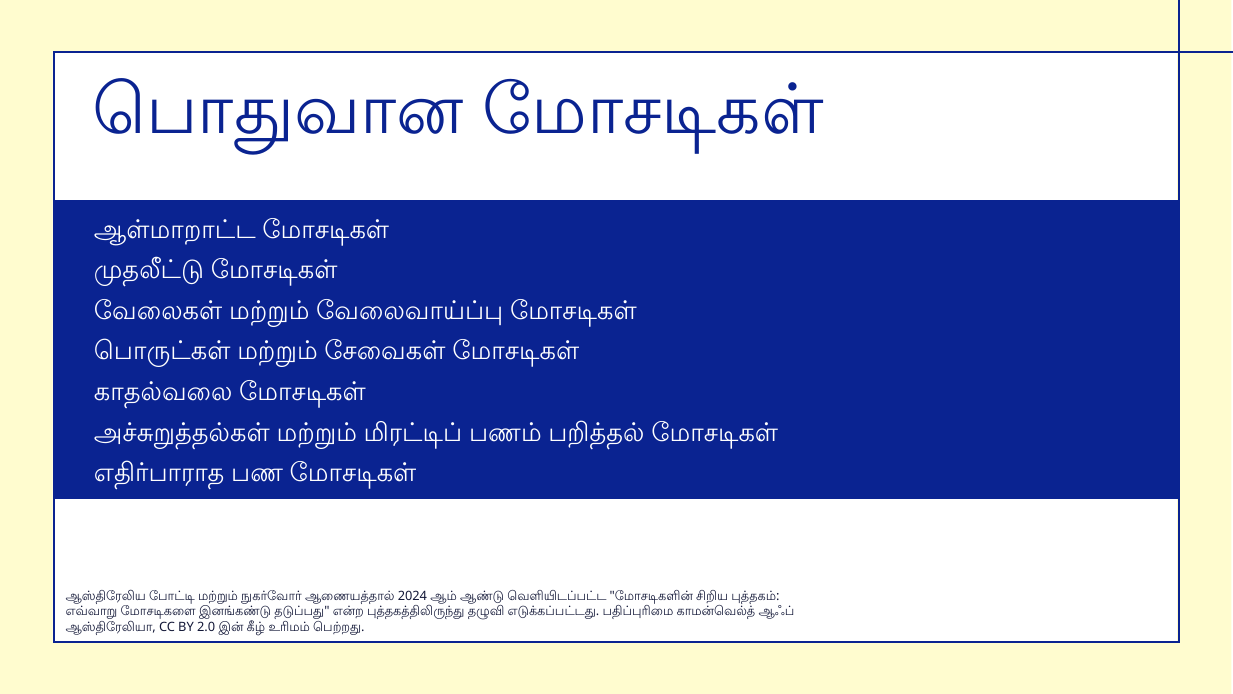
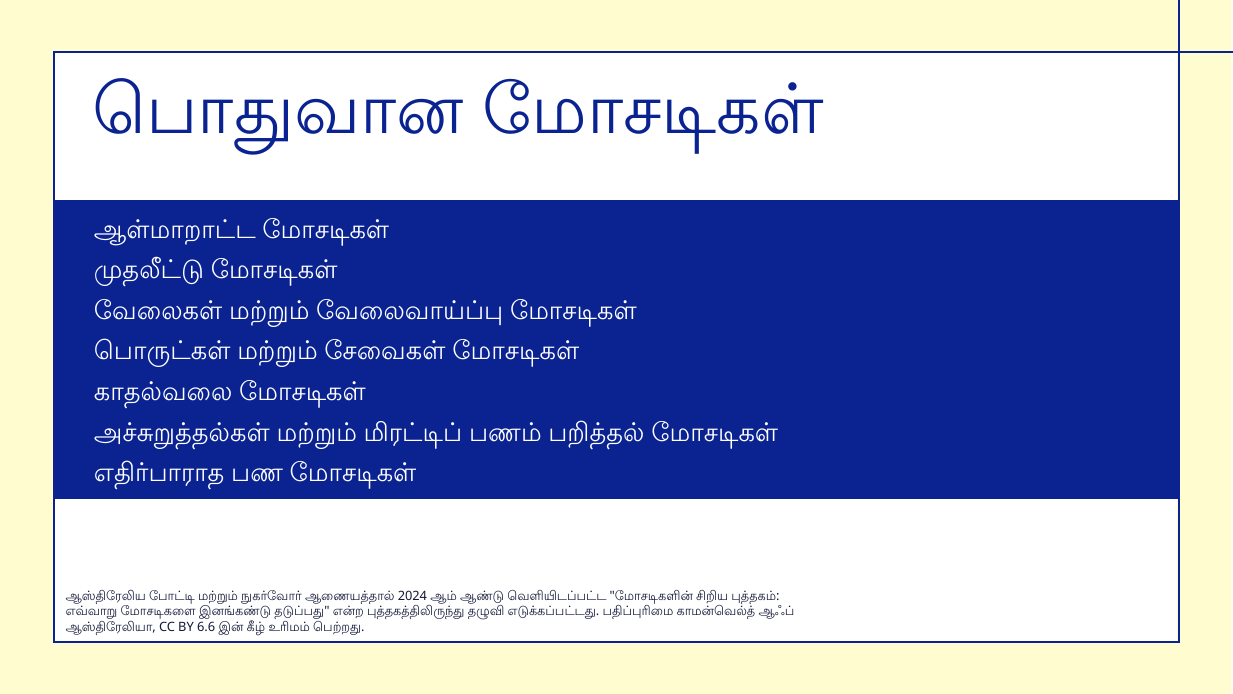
2.0: 2.0 -> 6.6
